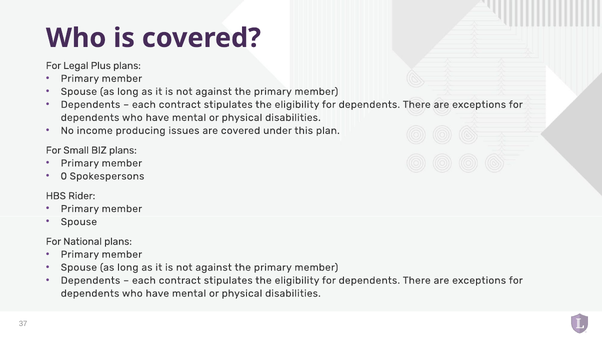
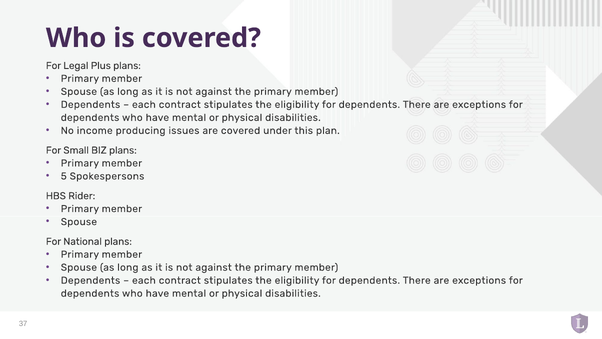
0: 0 -> 5
